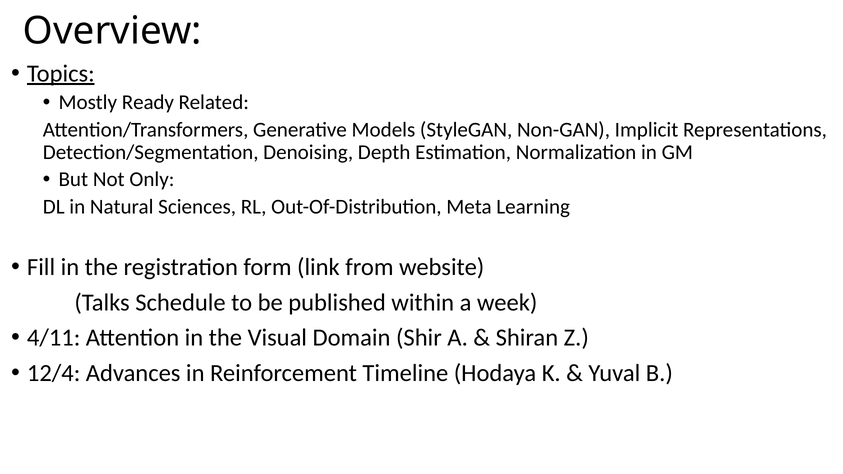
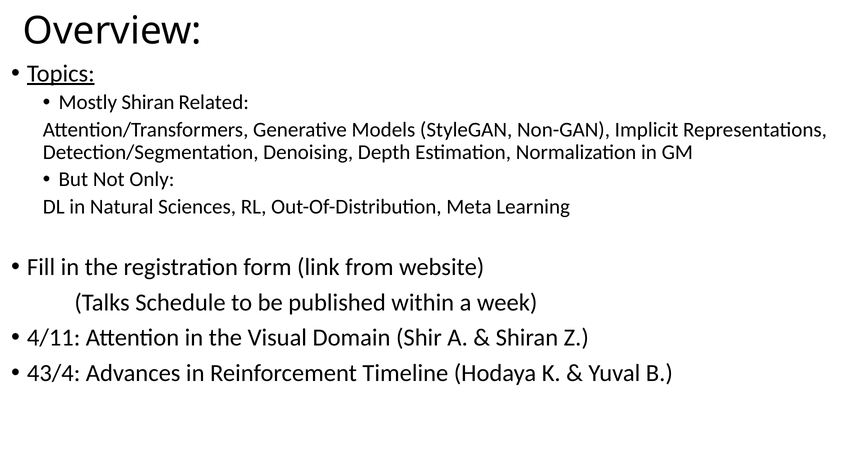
Mostly Ready: Ready -> Shiran
12/4: 12/4 -> 43/4
